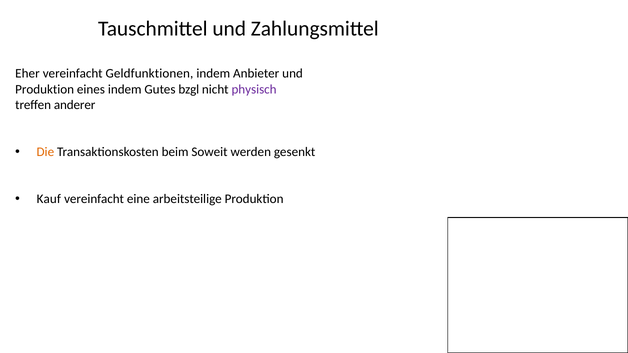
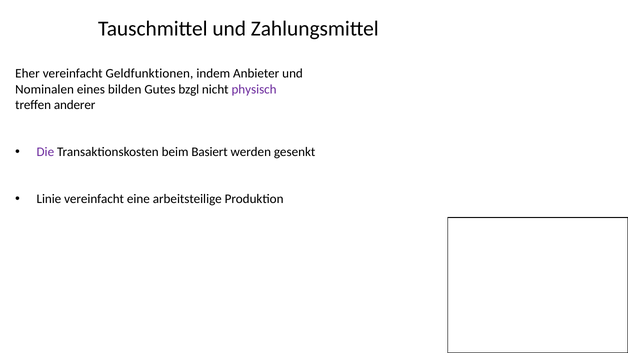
Produktion at (45, 89): Produktion -> Nominalen
eines indem: indem -> bilden
Die colour: orange -> purple
Soweit: Soweit -> Basiert
Kauf: Kauf -> Linie
